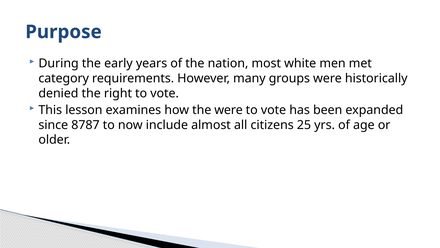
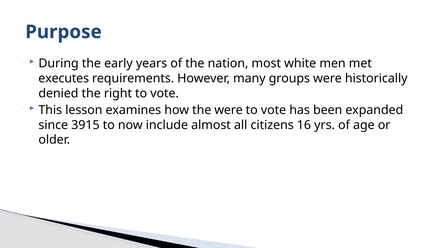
category: category -> executes
8787: 8787 -> 3915
25: 25 -> 16
